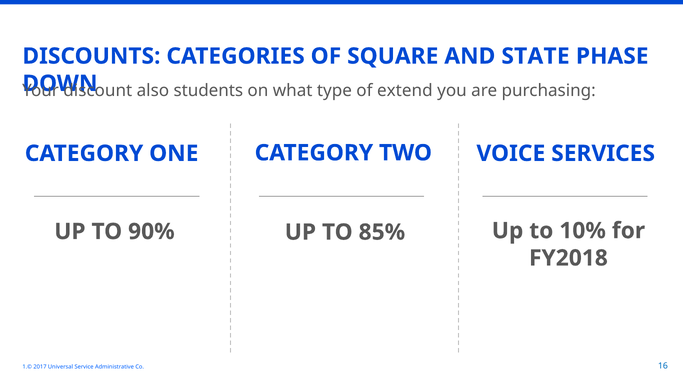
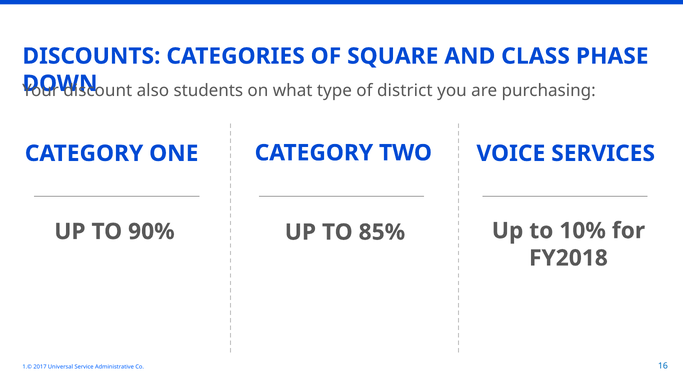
STATE: STATE -> CLASS
extend: extend -> district
